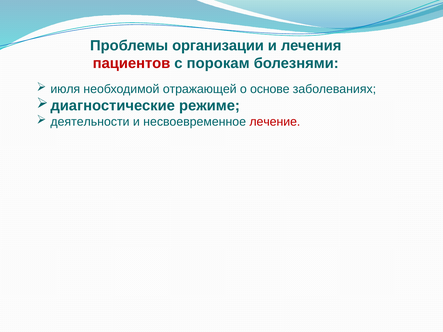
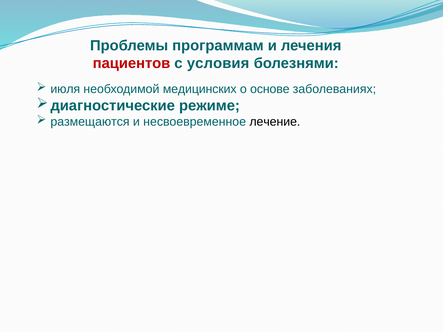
организации: организации -> программам
порокам: порокам -> условия
отражающей: отражающей -> медицинских
деятельности: деятельности -> размещаются
лечение colour: red -> black
